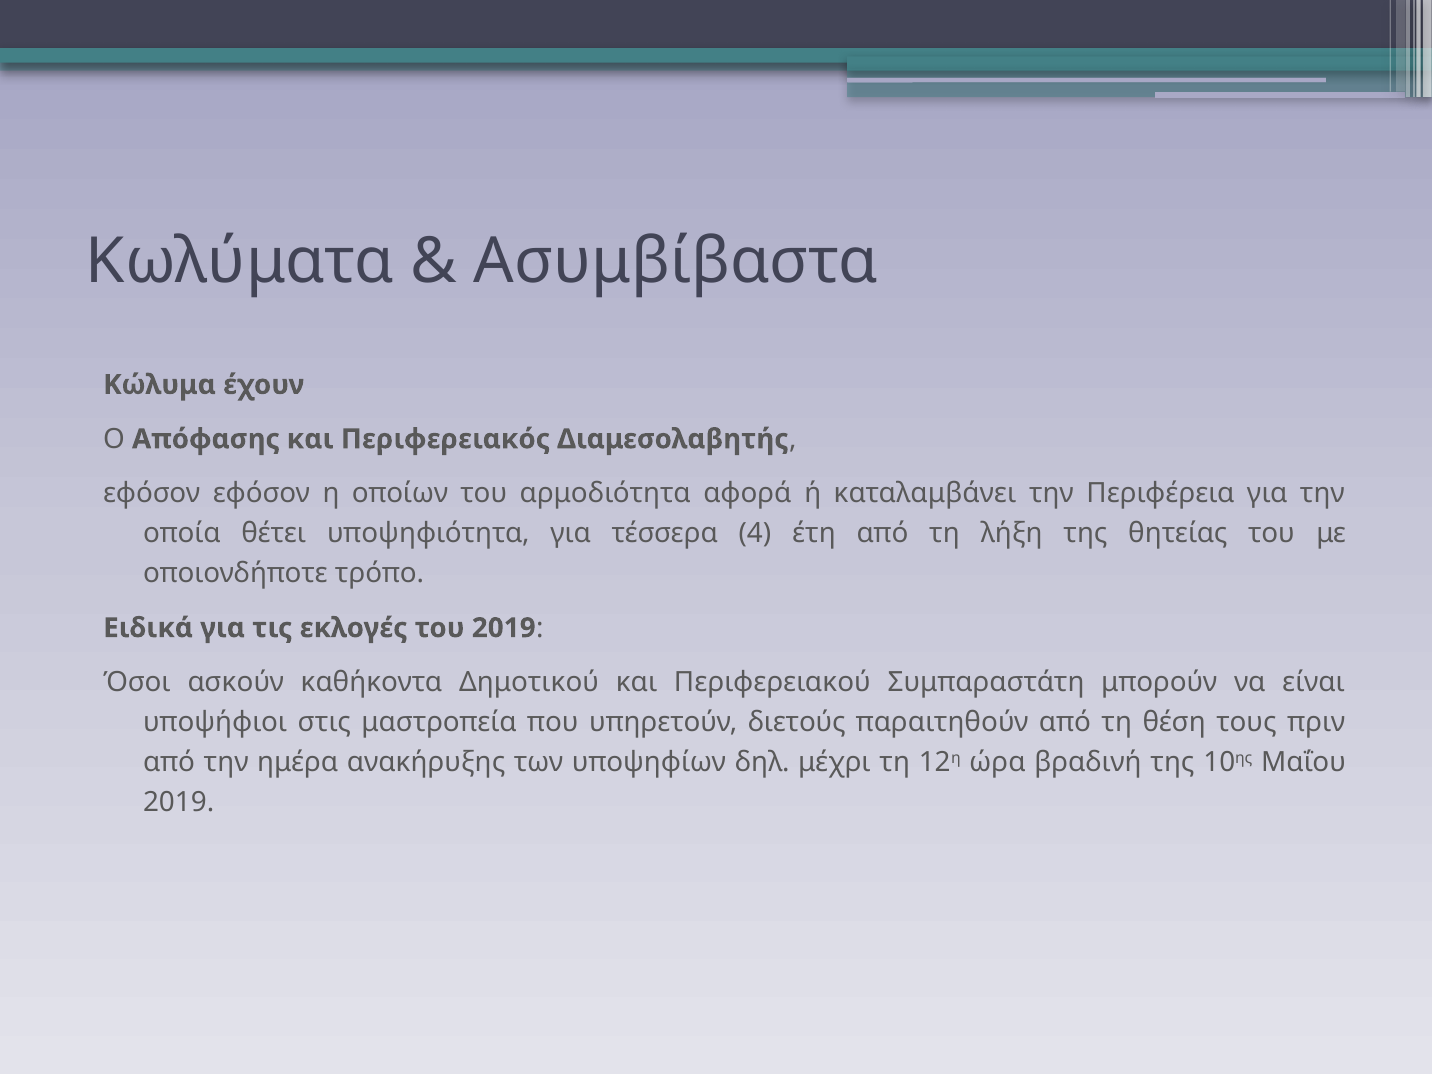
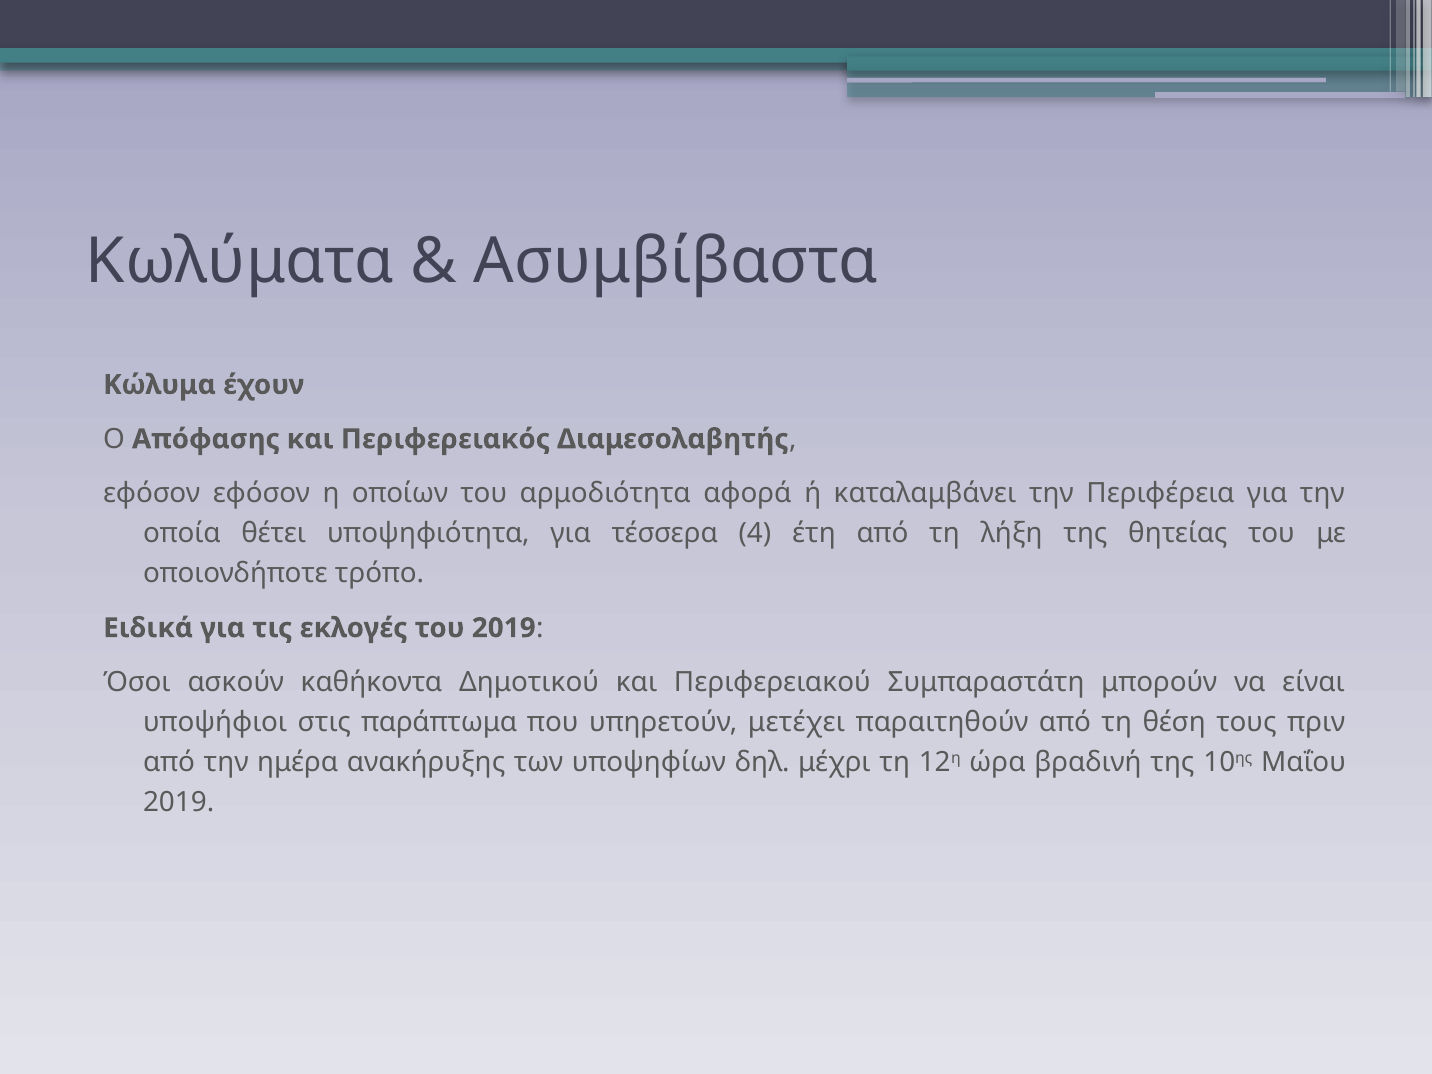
μαστροπεία: μαστροπεία -> παράπτωμα
διετούς: διετούς -> μετέχει
